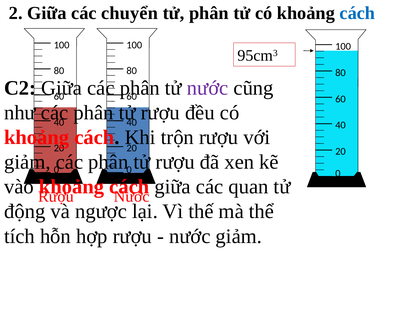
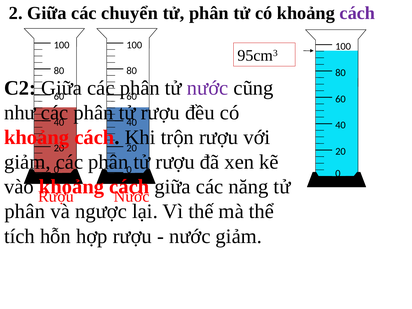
cách at (357, 13) colour: blue -> purple
quan: quan -> năng
động at (25, 212): động -> phân
